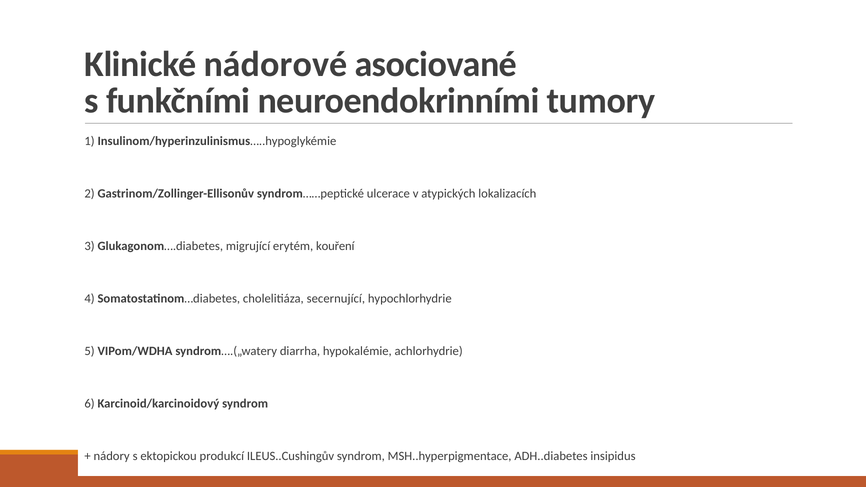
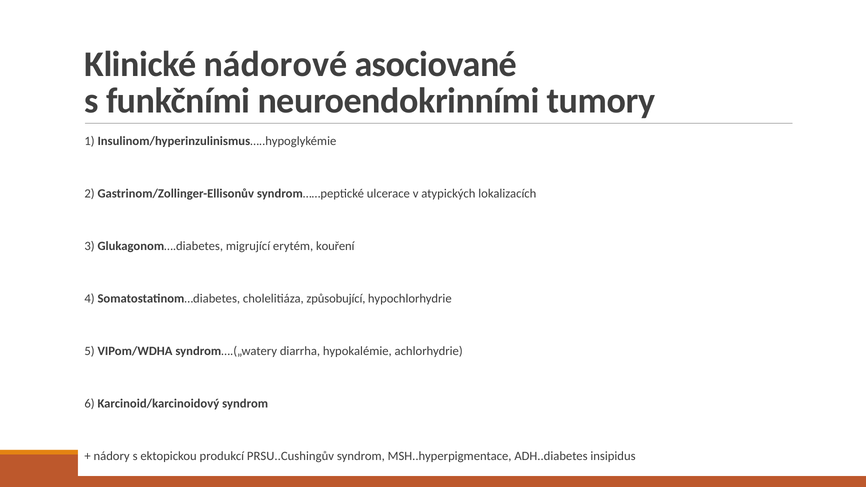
secernující: secernující -> způsobující
ILEUS..Cushingův: ILEUS..Cushingův -> PRSU..Cushingův
